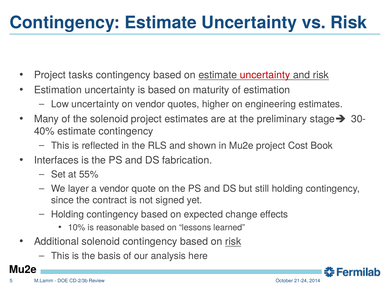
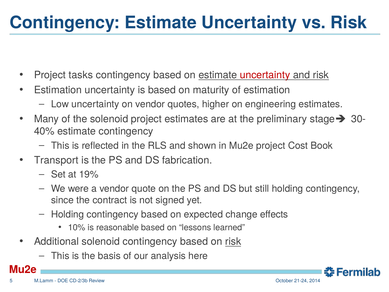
Interfaces: Interfaces -> Transport
55%: 55% -> 19%
layer: layer -> were
Mu2e at (23, 269) colour: black -> red
